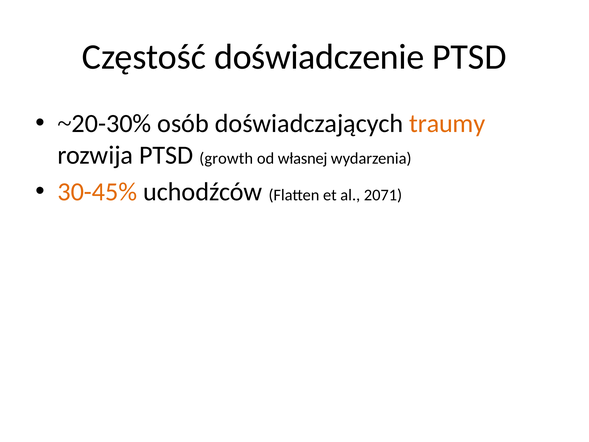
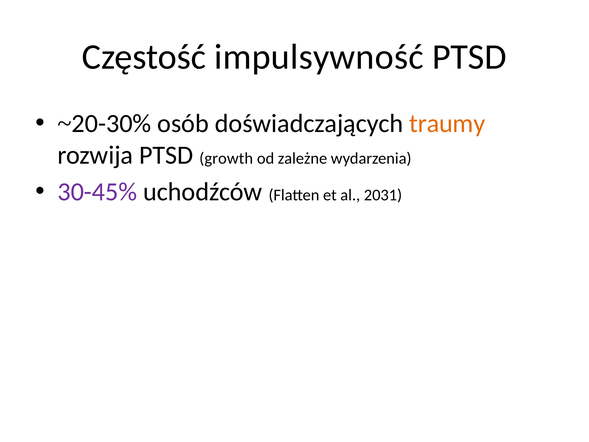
doświadczenie: doświadczenie -> impulsywność
własnej: własnej -> zależne
30-45% colour: orange -> purple
2071: 2071 -> 2031
